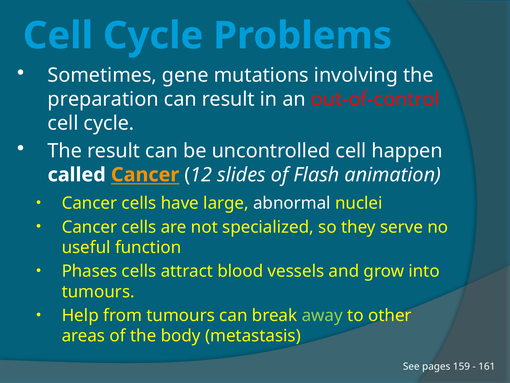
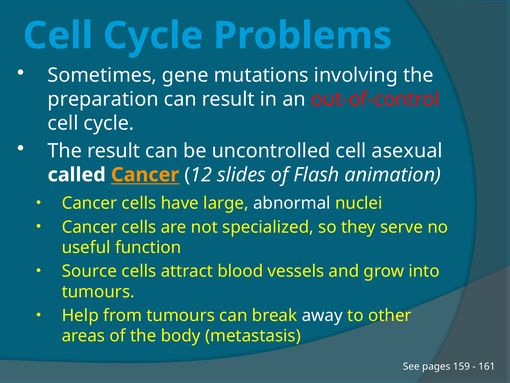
happen: happen -> asexual
Phases: Phases -> Source
away colour: light green -> white
